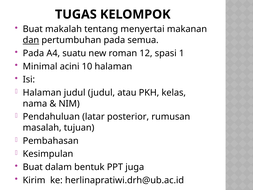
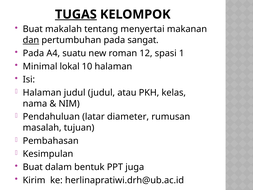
TUGAS underline: none -> present
semua: semua -> sangat
acini: acini -> lokal
posterior: posterior -> diameter
